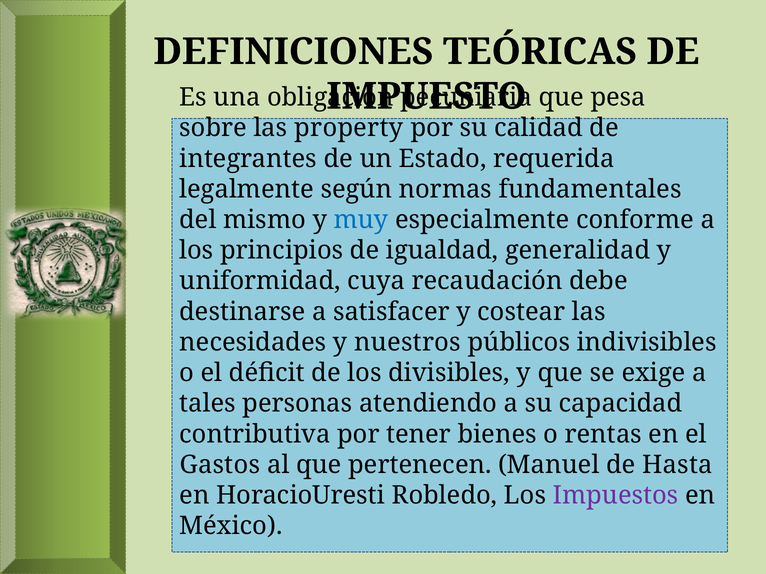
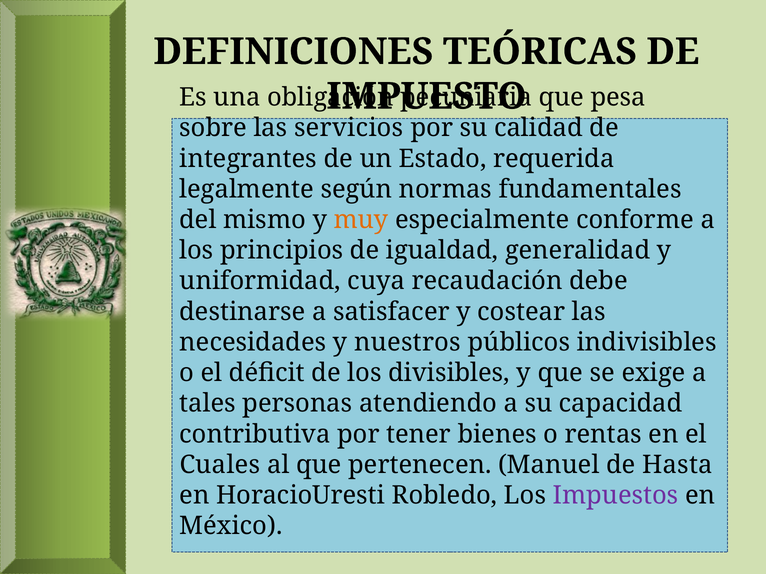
property: property -> servicios
muy colour: blue -> orange
Gastos: Gastos -> Cuales
